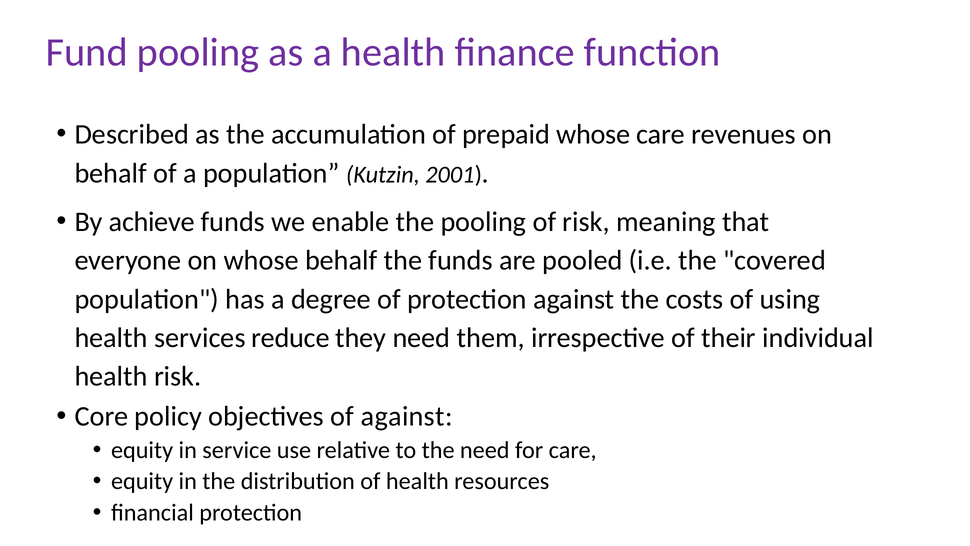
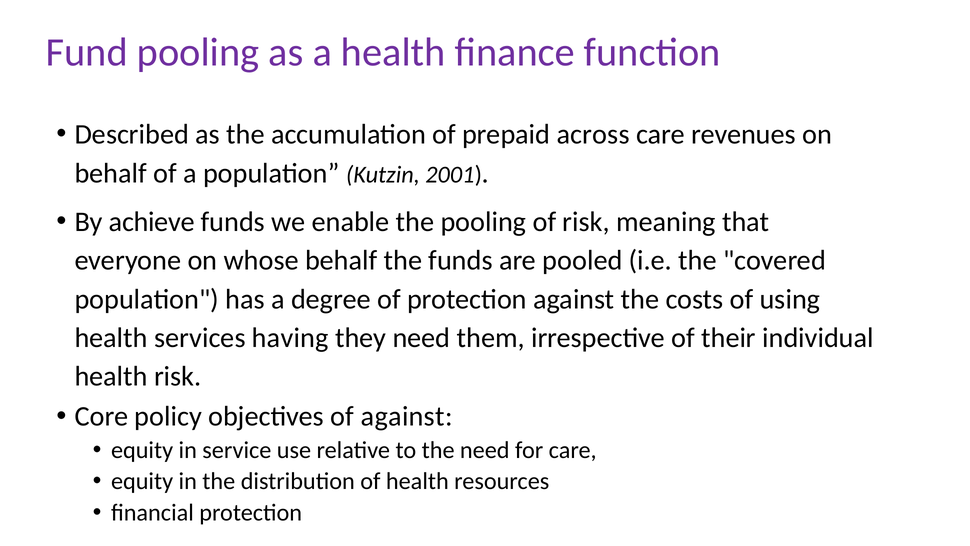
prepaid whose: whose -> across
reduce: reduce -> having
